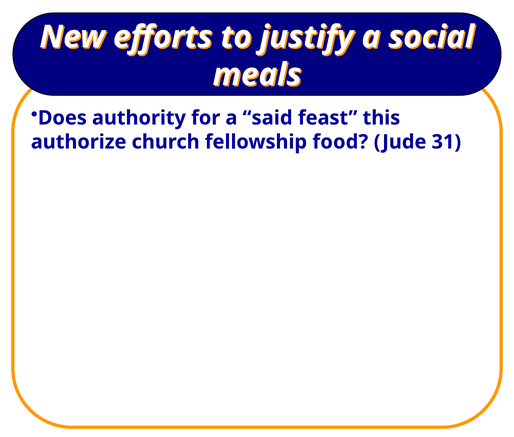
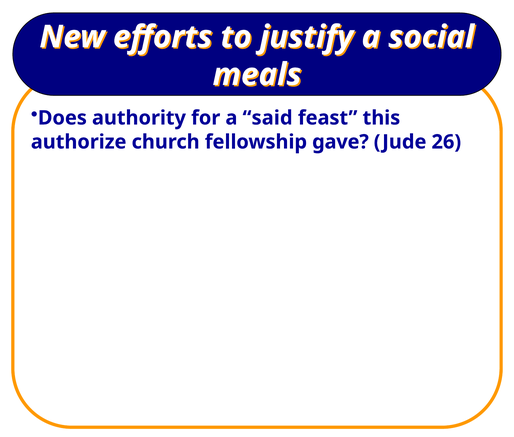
food: food -> gave
31: 31 -> 26
